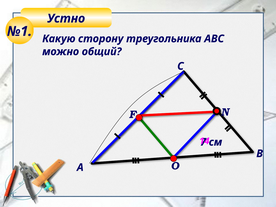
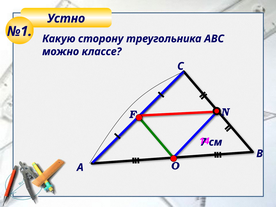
общий: общий -> классе
